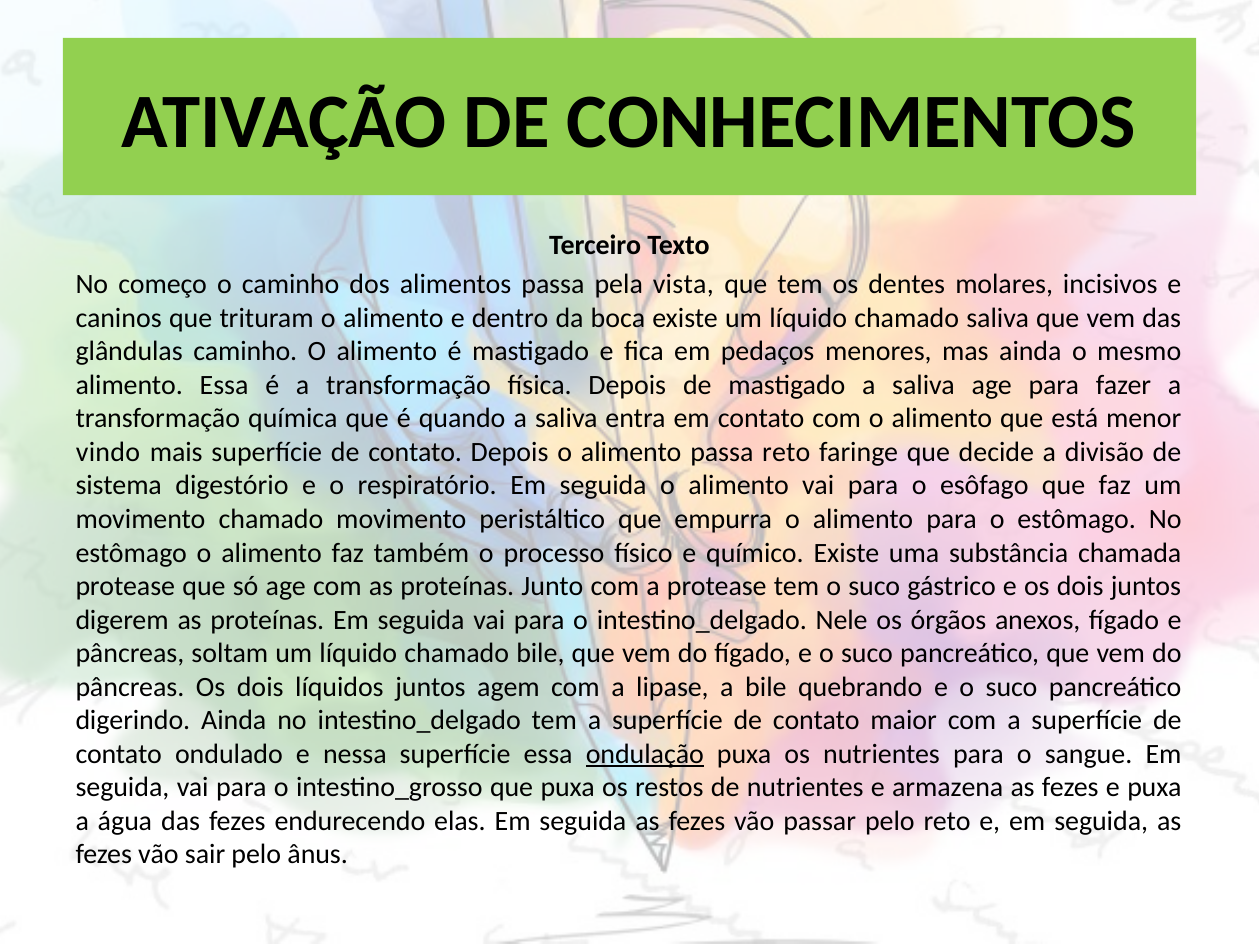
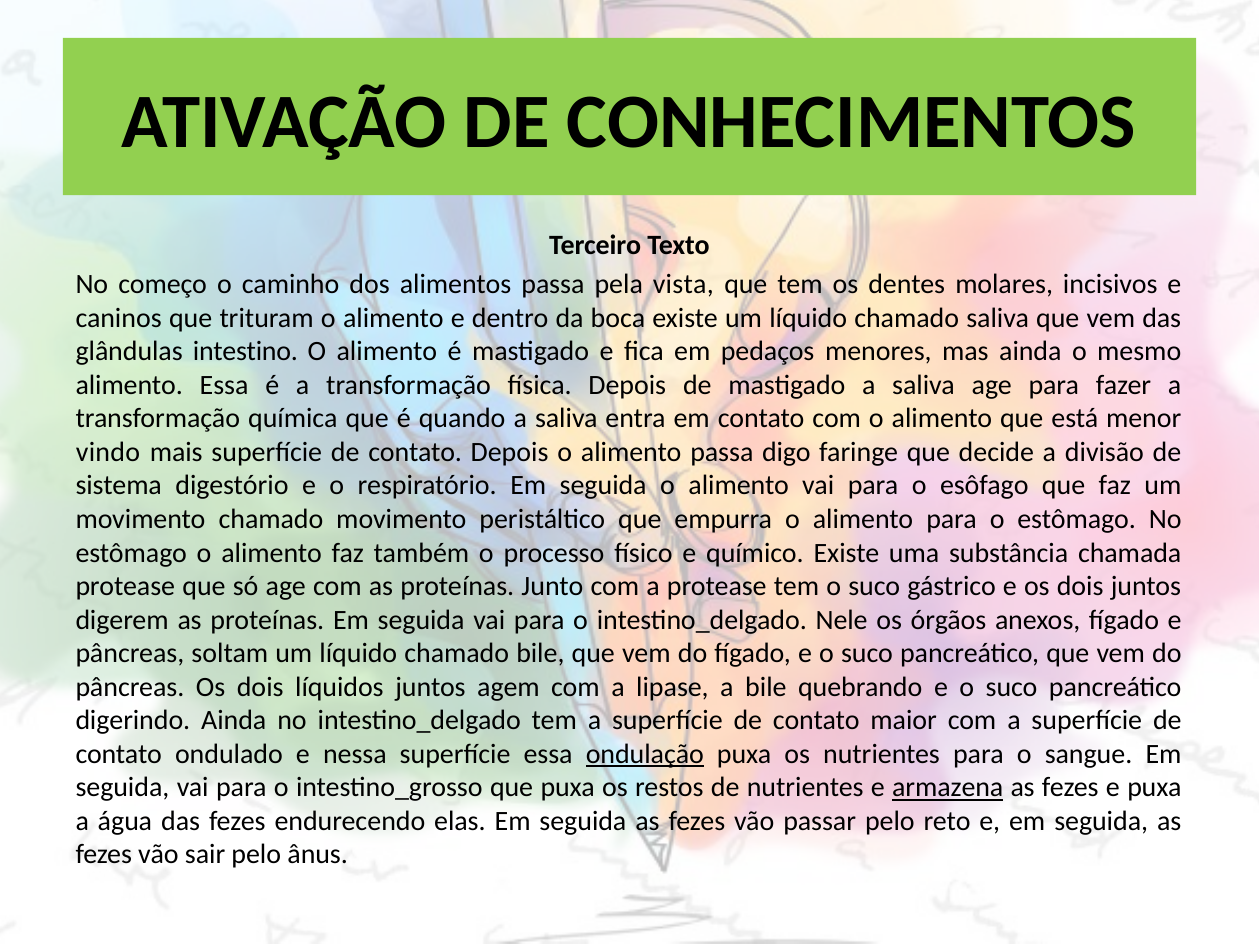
glândulas caminho: caminho -> intestino
passa reto: reto -> digo
armazena underline: none -> present
